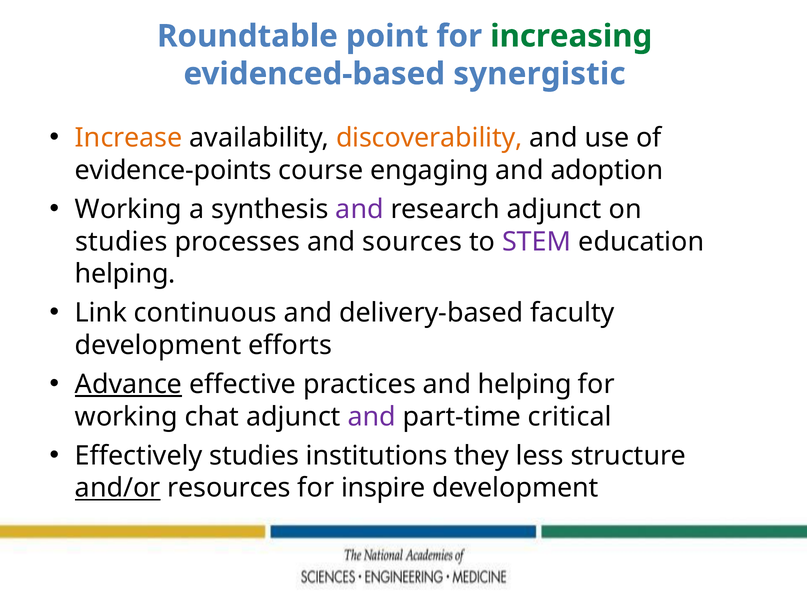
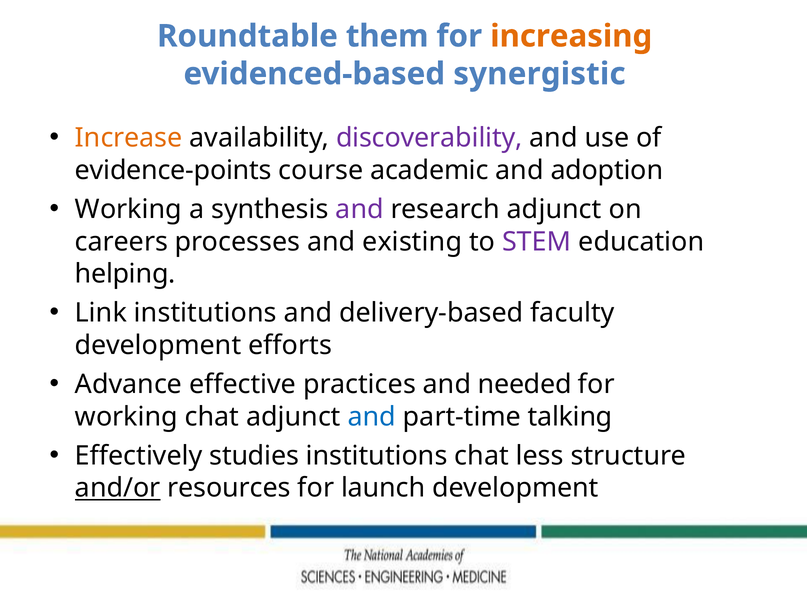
point: point -> them
increasing colour: green -> orange
discoverability colour: orange -> purple
engaging: engaging -> academic
studies at (121, 241): studies -> careers
sources: sources -> existing
Link continuous: continuous -> institutions
Advance underline: present -> none
and helping: helping -> needed
and at (372, 416) colour: purple -> blue
critical: critical -> talking
institutions they: they -> chat
inspire: inspire -> launch
